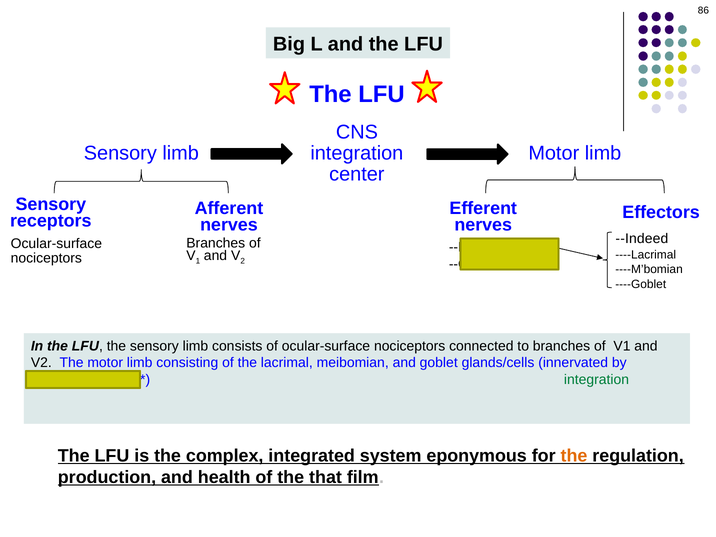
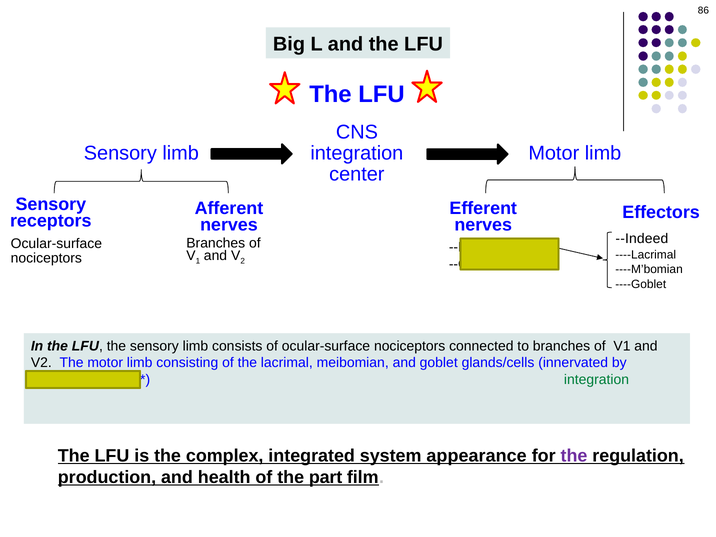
eponymous: eponymous -> appearance
the at (574, 456) colour: orange -> purple
that: that -> part
